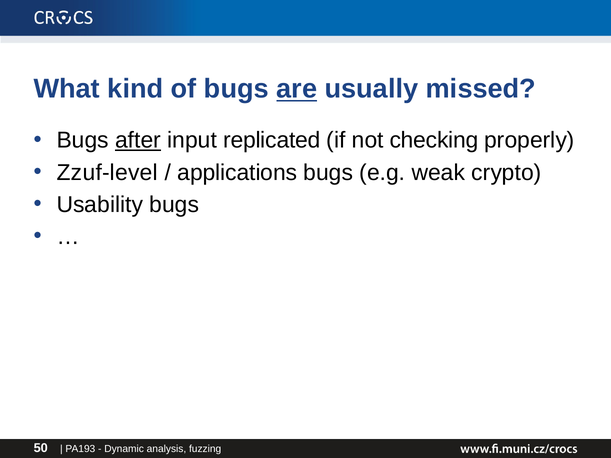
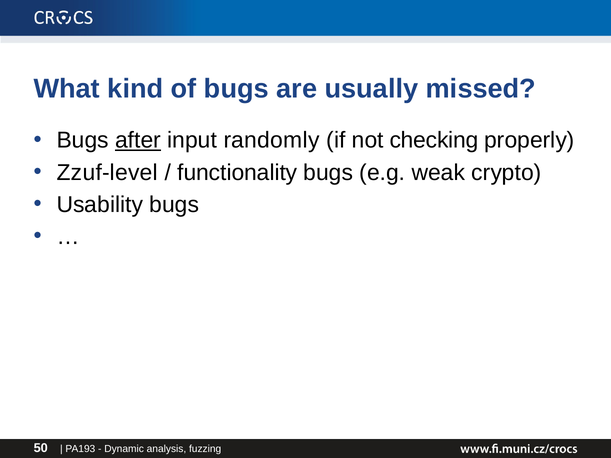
are underline: present -> none
replicated: replicated -> randomly
applications: applications -> functionality
